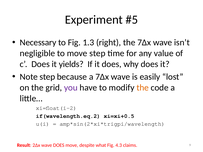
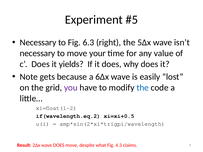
1.3: 1.3 -> 6.3
the 7∆x: 7∆x -> 5∆x
negligible at (37, 53): negligible -> necessary
move step: step -> your
Note step: step -> gets
a 7∆x: 7∆x -> 6∆x
the at (143, 88) colour: orange -> blue
